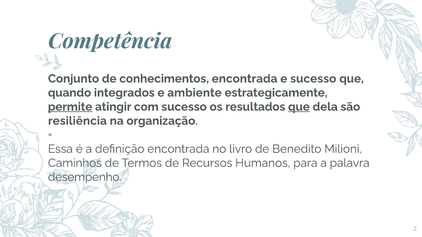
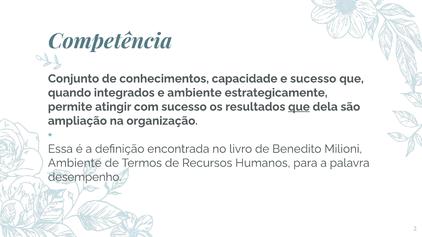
conhecimentos encontrada: encontrada -> capacidade
permite underline: present -> none
resiliência: resiliência -> ampliação
Caminhos at (75, 163): Caminhos -> Ambiente
